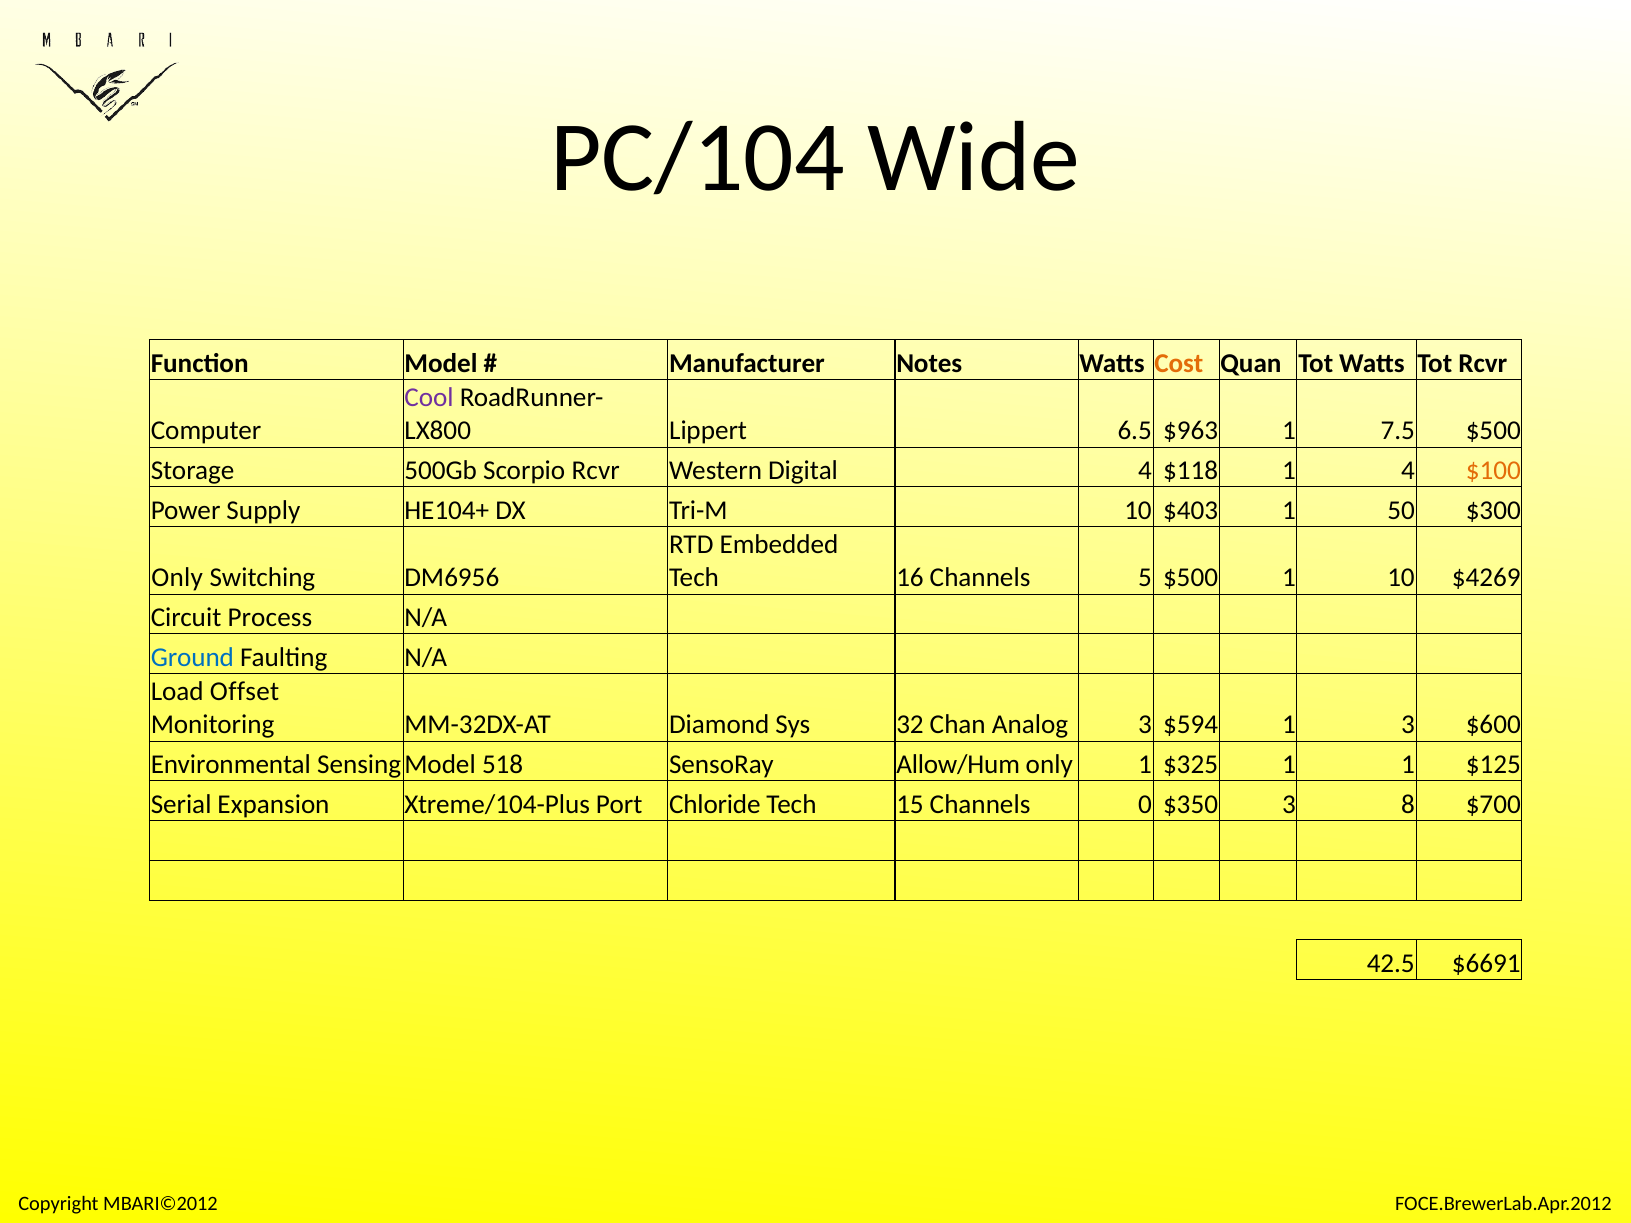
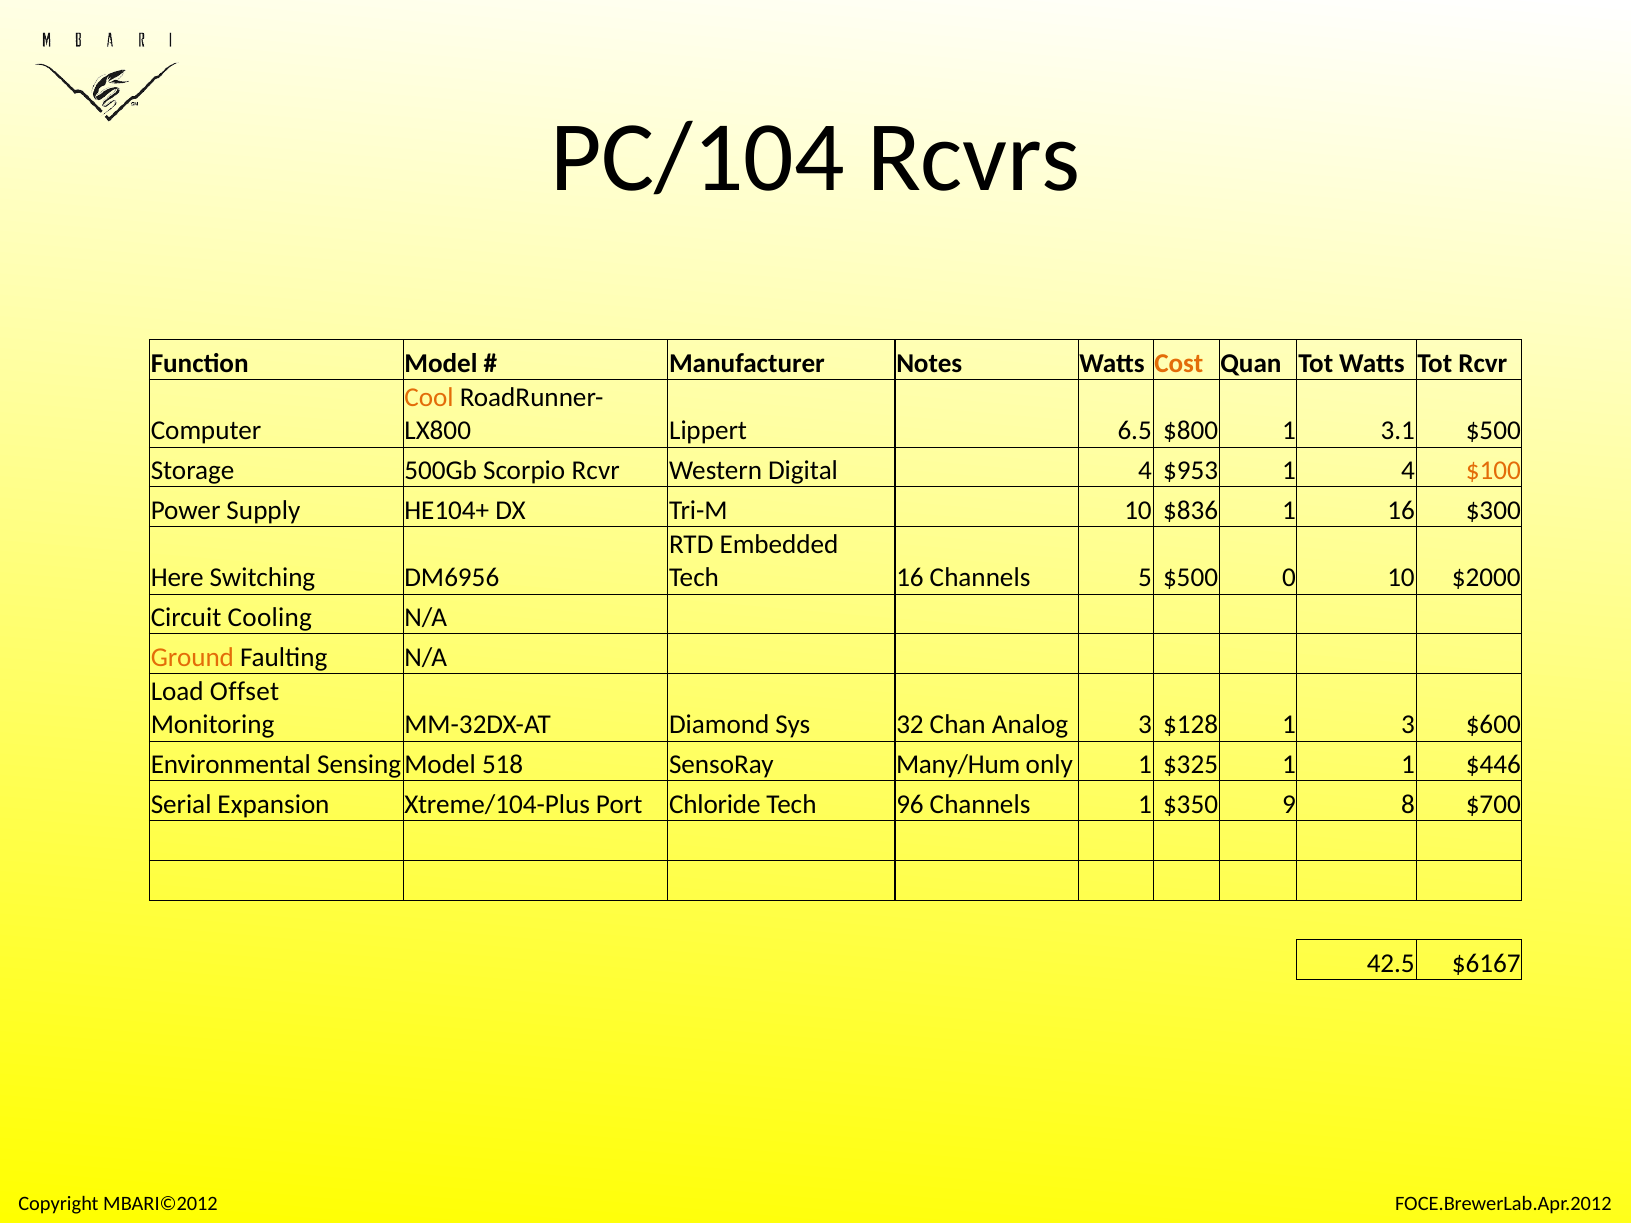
Wide: Wide -> Rcvrs
Cool colour: purple -> orange
$963: $963 -> $800
7.5: 7.5 -> 3.1
$118: $118 -> $953
$403: $403 -> $836
1 50: 50 -> 16
Only at (177, 578): Only -> Here
$500 1: 1 -> 0
$4269: $4269 -> $2000
Process: Process -> Cooling
Ground colour: blue -> orange
$594: $594 -> $128
Allow/Hum: Allow/Hum -> Many/Hum
$125: $125 -> $446
15: 15 -> 96
Channels 0: 0 -> 1
$350 3: 3 -> 9
$6691: $6691 -> $6167
